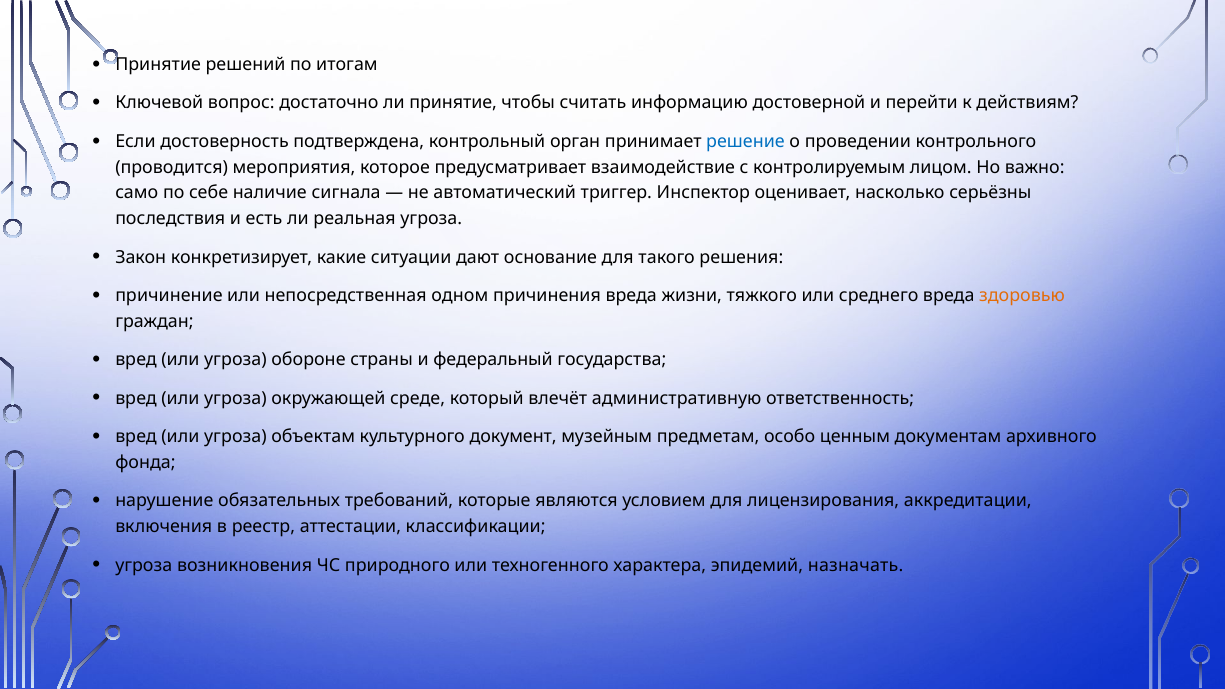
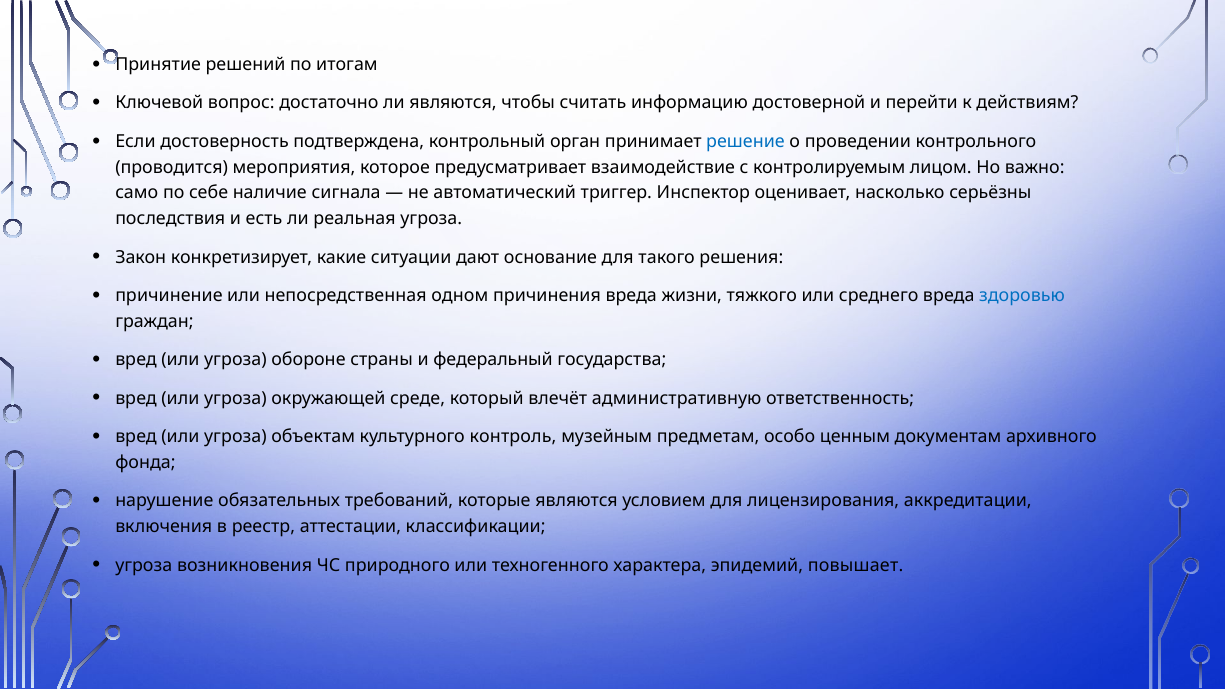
ли принятие: принятие -> являются
здоровью colour: orange -> blue
документ: документ -> контроль
назначать: назначать -> повышает
